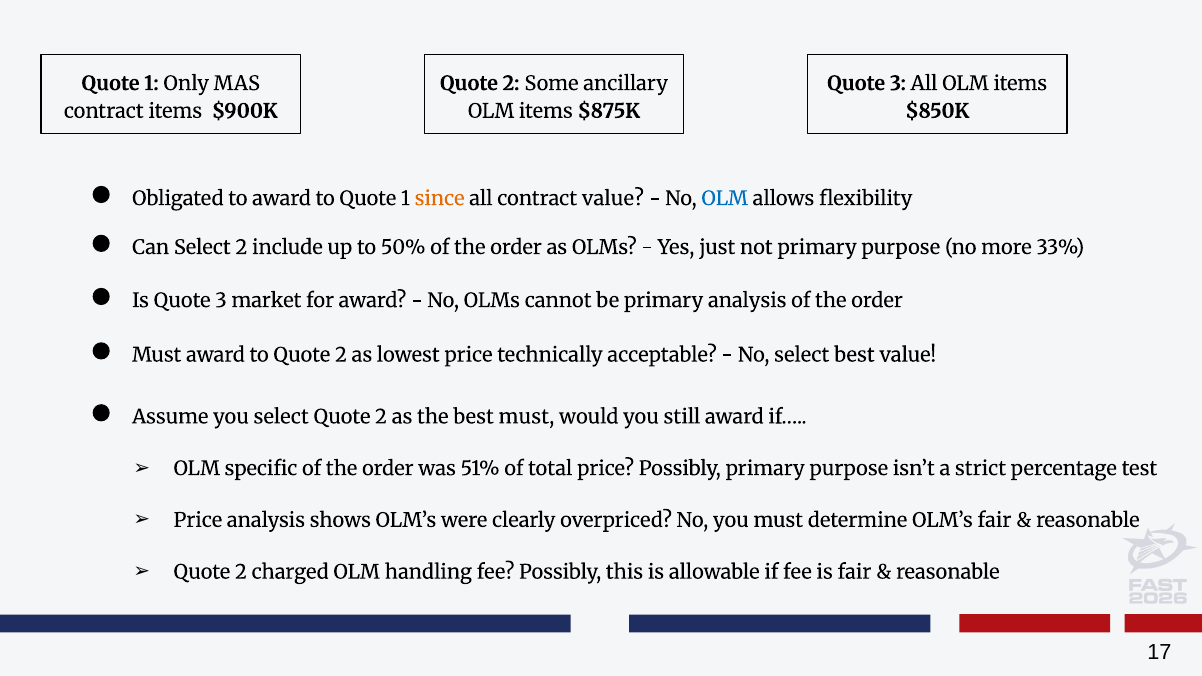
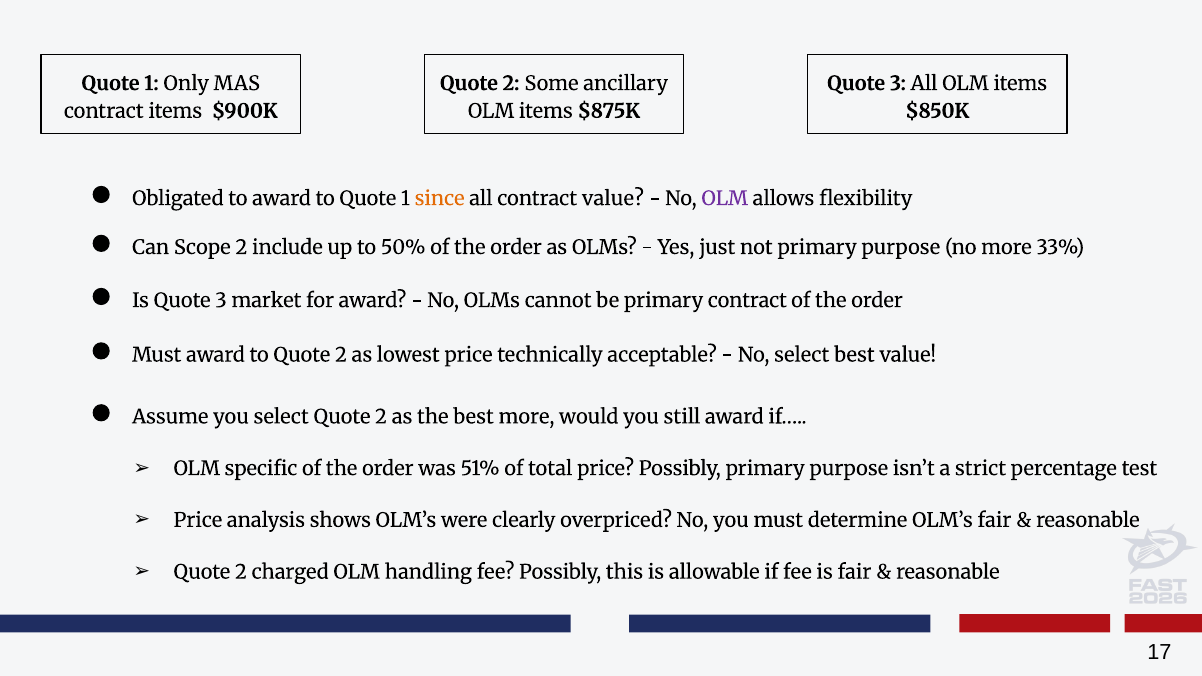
OLM at (725, 199) colour: blue -> purple
Can Select: Select -> Scope
primary analysis: analysis -> contract
best must: must -> more
